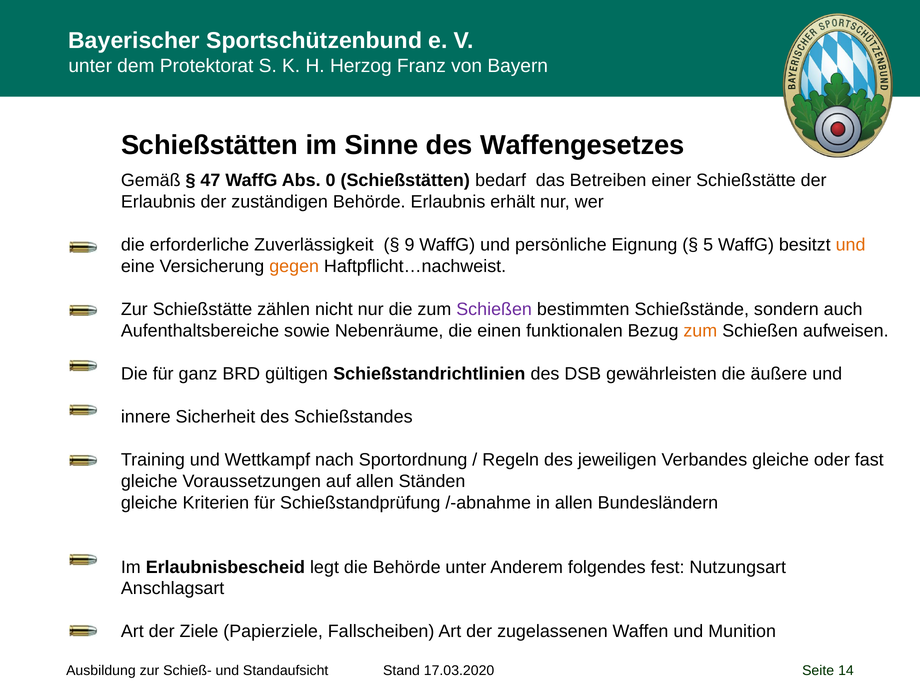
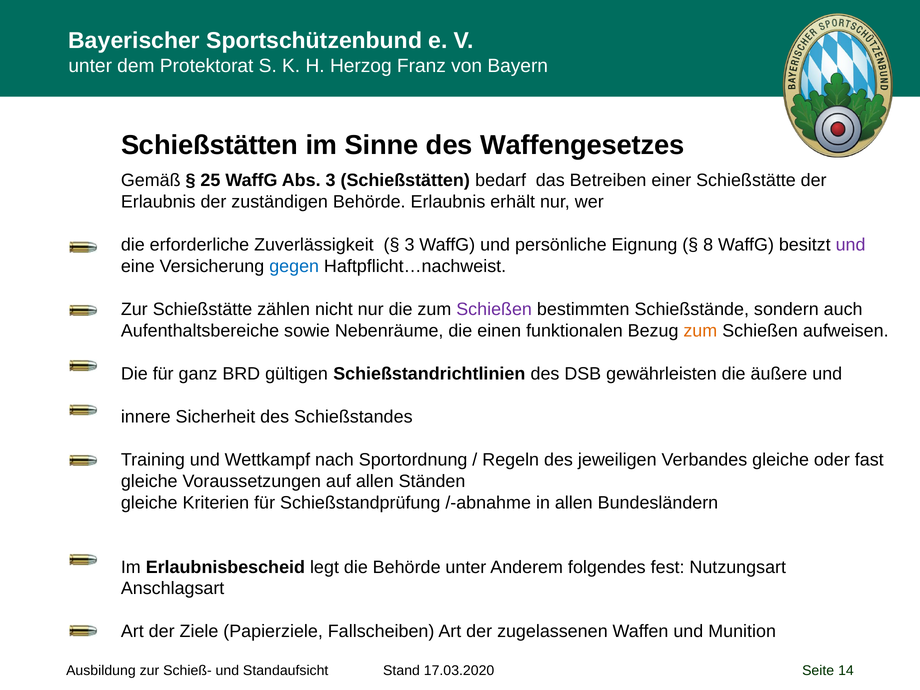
47: 47 -> 25
Abs 0: 0 -> 3
9 at (409, 245): 9 -> 3
5: 5 -> 8
und at (851, 245) colour: orange -> purple
gegen colour: orange -> blue
